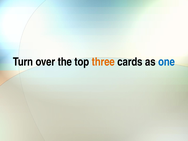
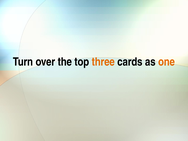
one colour: blue -> orange
